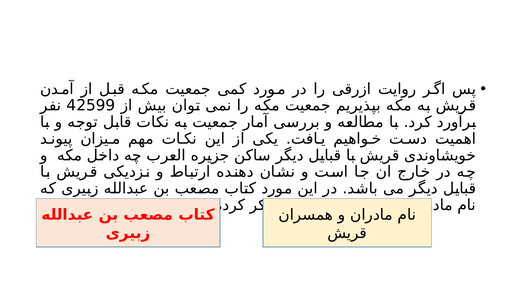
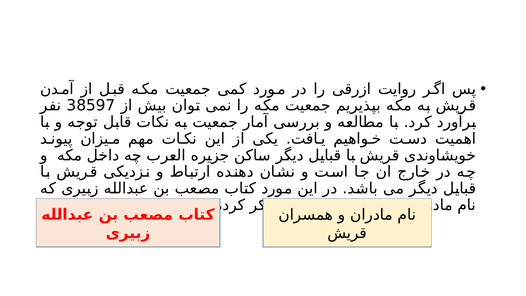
42599: 42599 -> 38597
